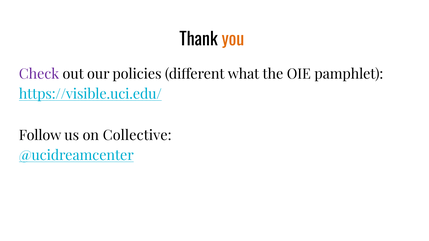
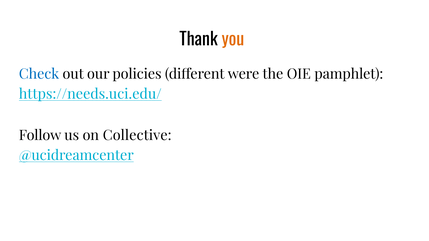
Check colour: purple -> blue
what: what -> were
https://visible.uci.edu/: https://visible.uci.edu/ -> https://needs.uci.edu/
